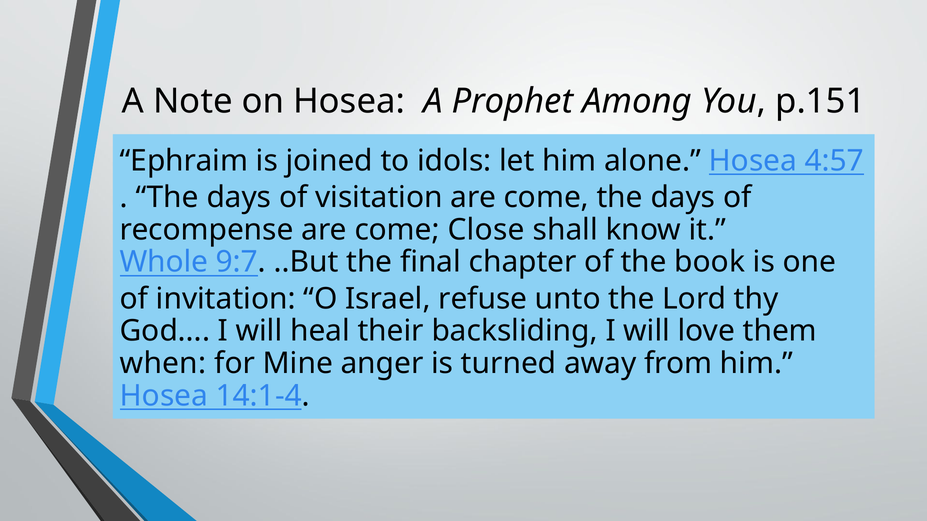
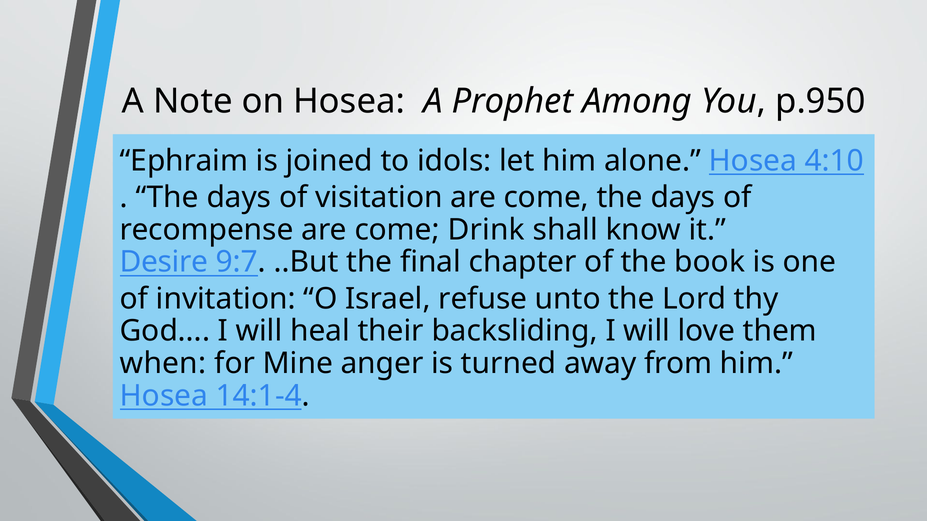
p.151: p.151 -> p.950
4:57: 4:57 -> 4:10
Close: Close -> Drink
Whole: Whole -> Desire
